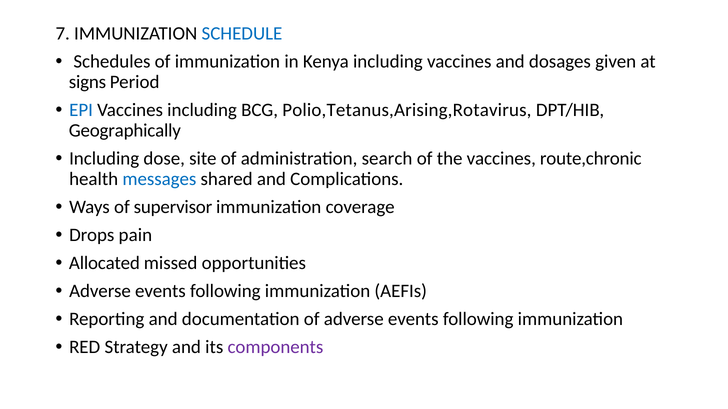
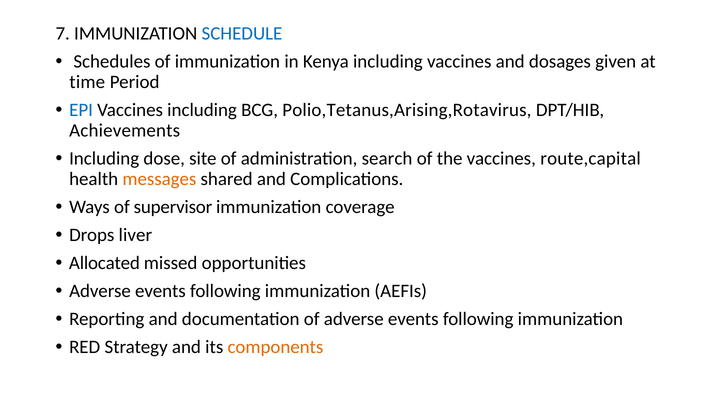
signs: signs -> time
Geographically: Geographically -> Achievements
route,chronic: route,chronic -> route,capital
messages colour: blue -> orange
pain: pain -> liver
components colour: purple -> orange
